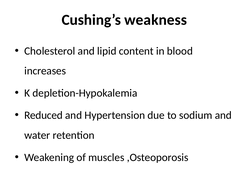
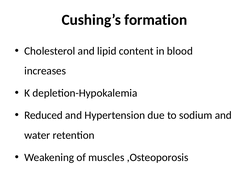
weakness: weakness -> formation
